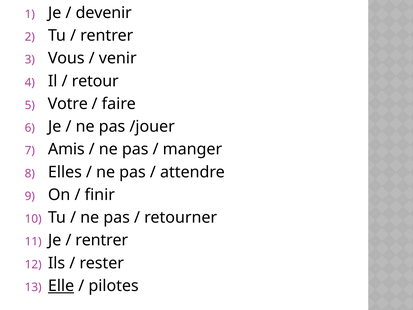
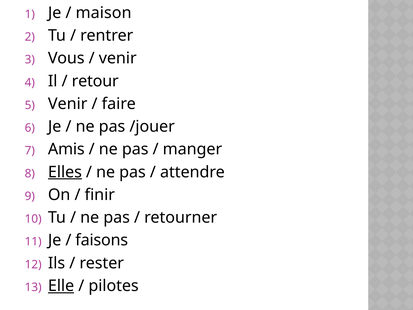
devenir: devenir -> maison
Votre at (68, 104): Votre -> Venir
Elles underline: none -> present
rentrer at (102, 240): rentrer -> faisons
